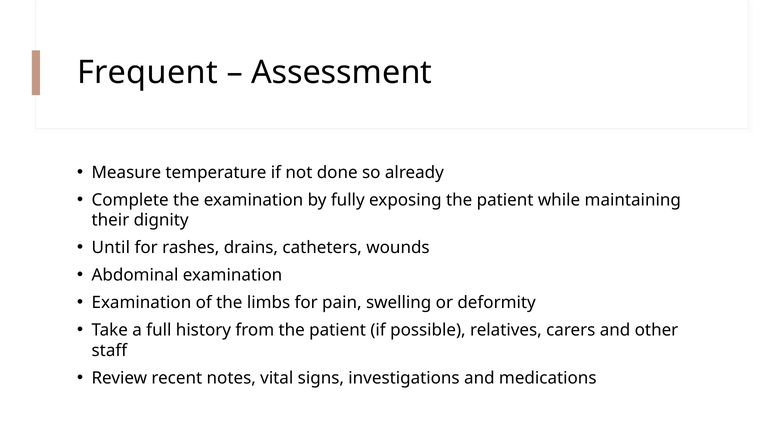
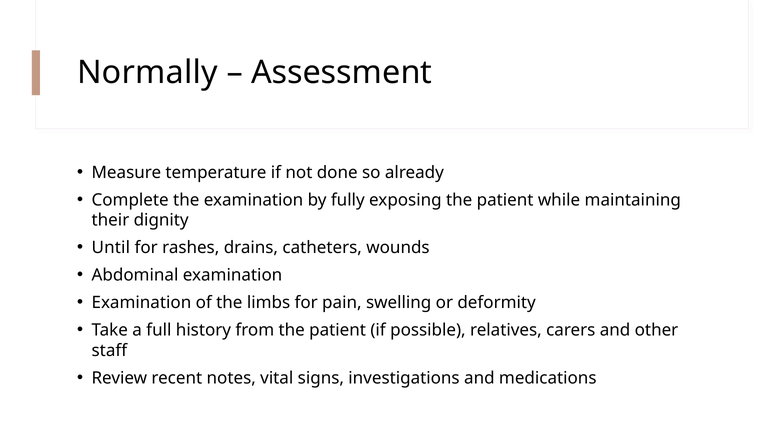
Frequent: Frequent -> Normally
